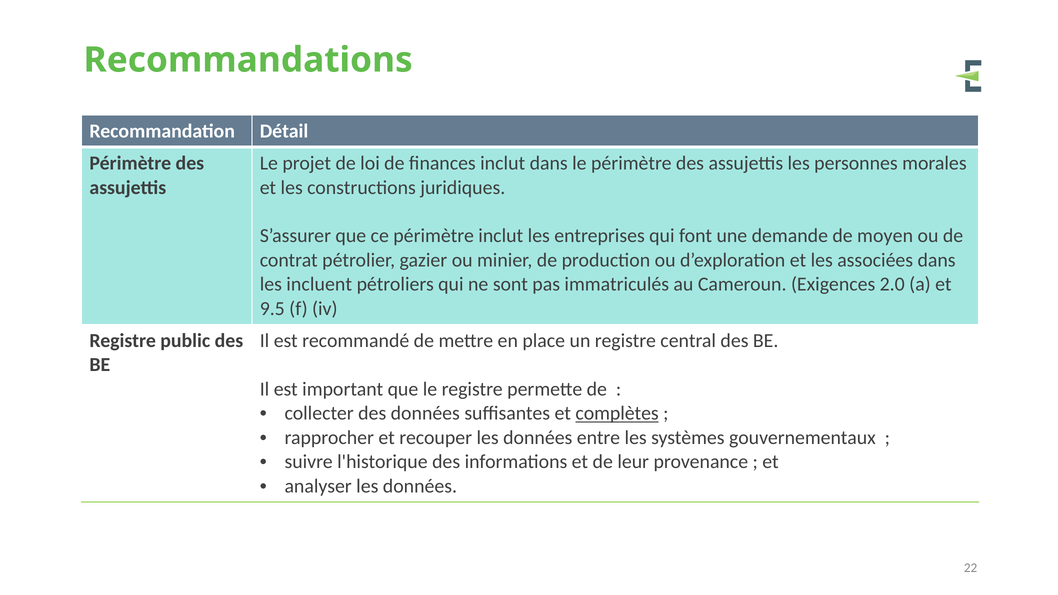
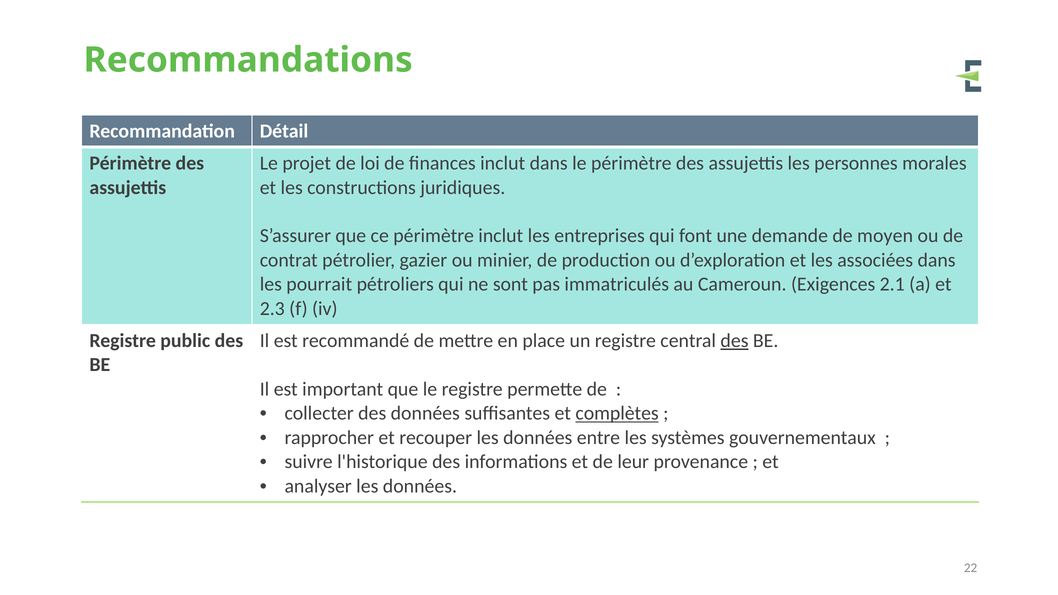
incluent: incluent -> pourrait
2.0: 2.0 -> 2.1
9.5: 9.5 -> 2.3
des at (734, 341) underline: none -> present
